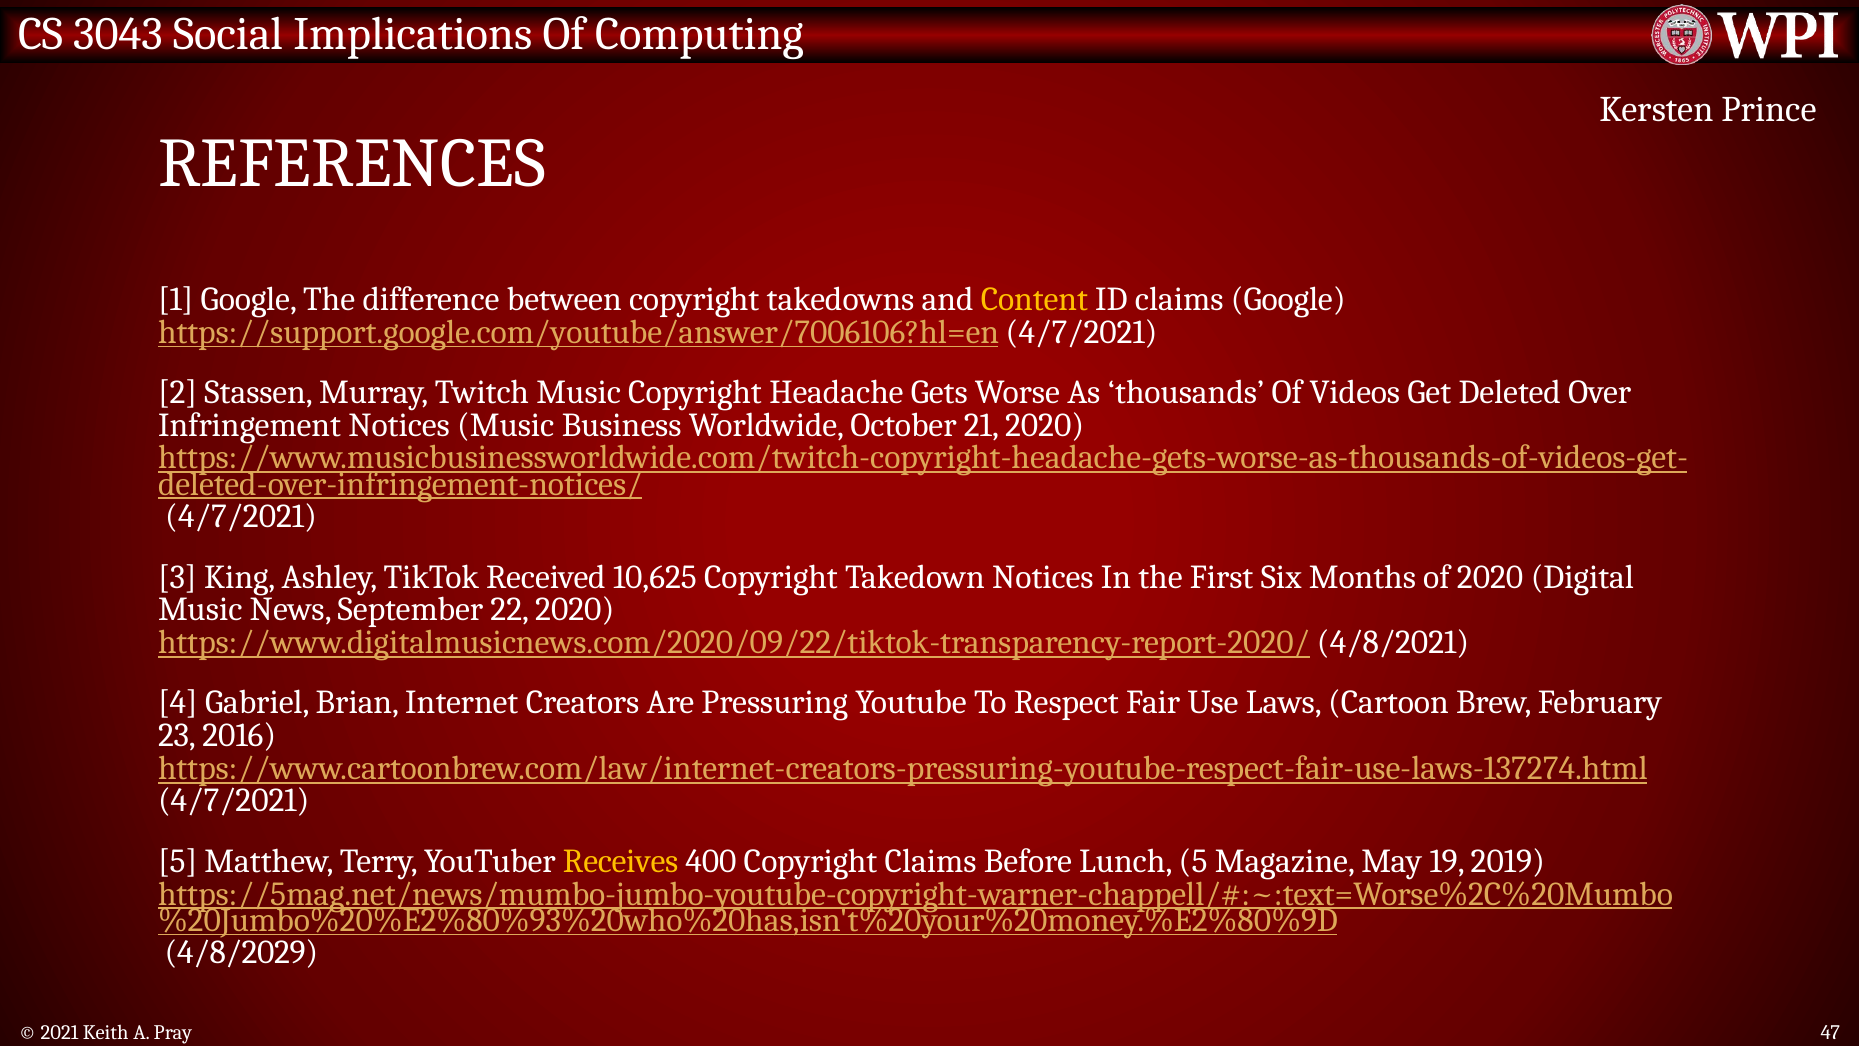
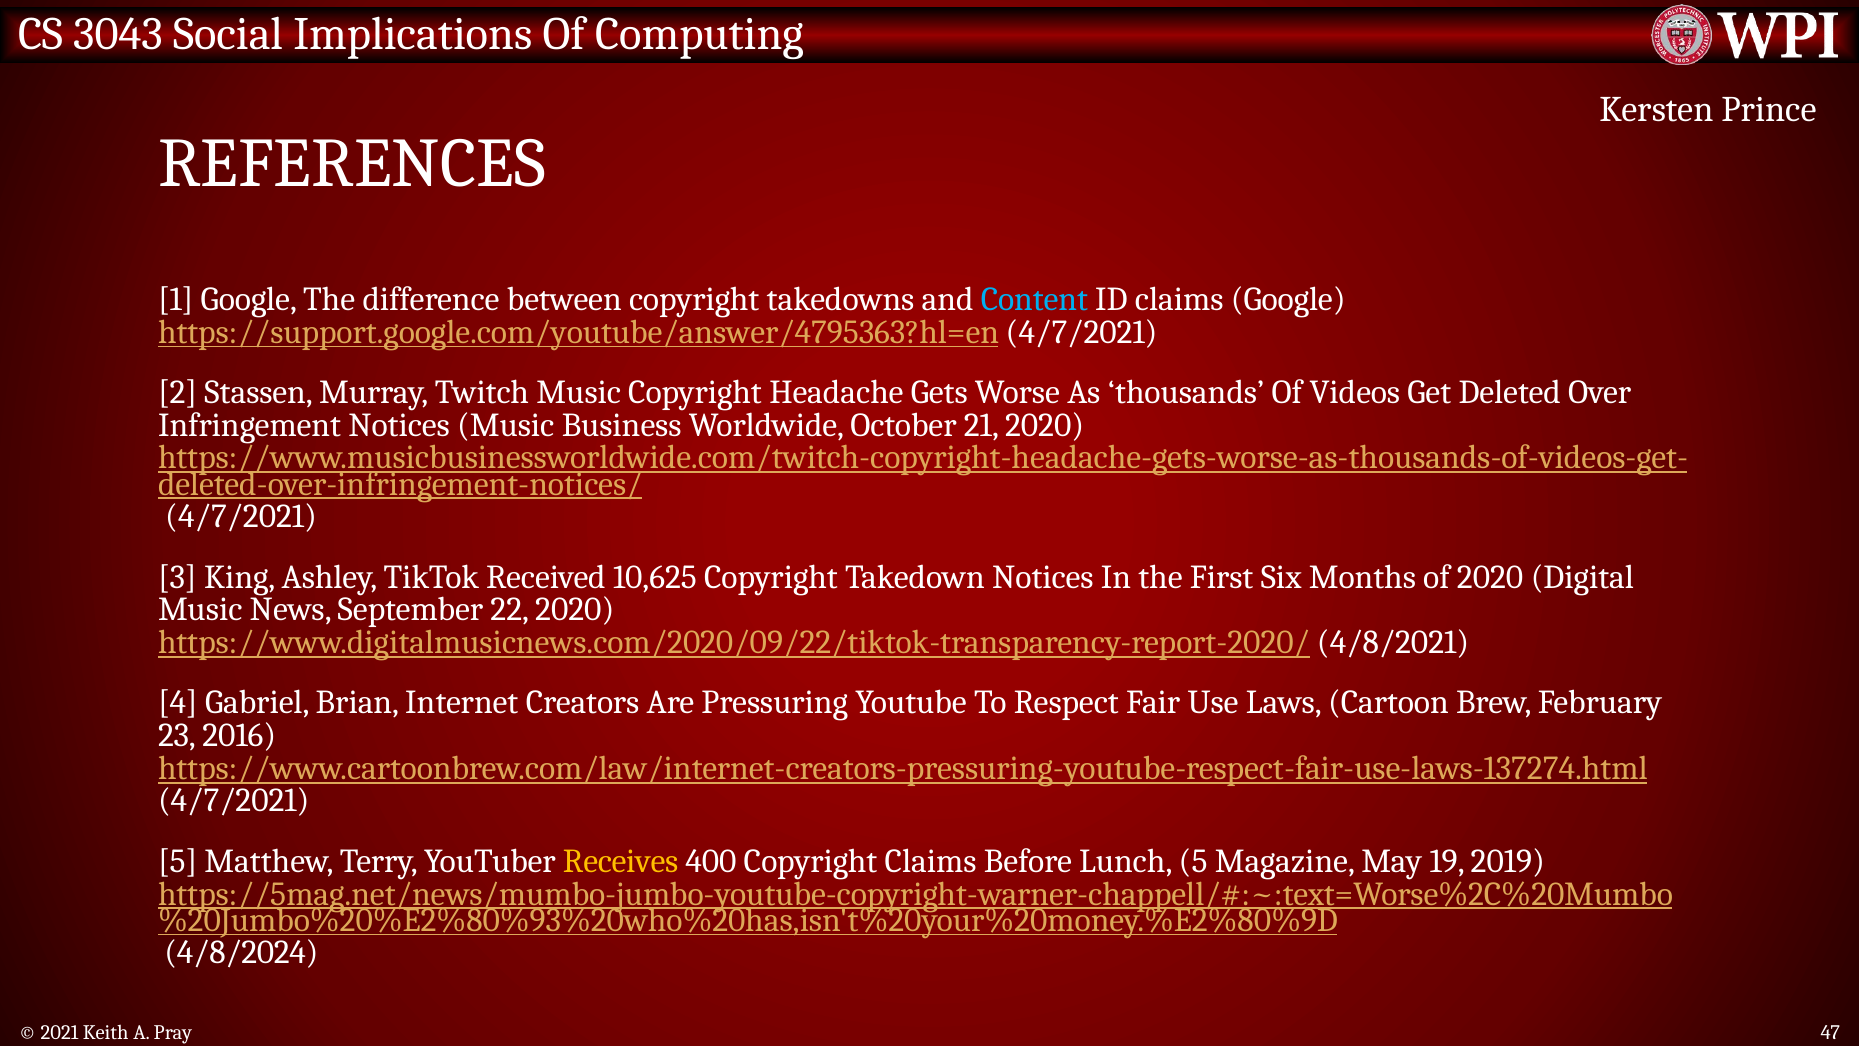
Content colour: yellow -> light blue
https://support.google.com/youtube/answer/7006106?hl=en: https://support.google.com/youtube/answer/7006106?hl=en -> https://support.google.com/youtube/answer/4795363?hl=en
4/8/2029: 4/8/2029 -> 4/8/2024
